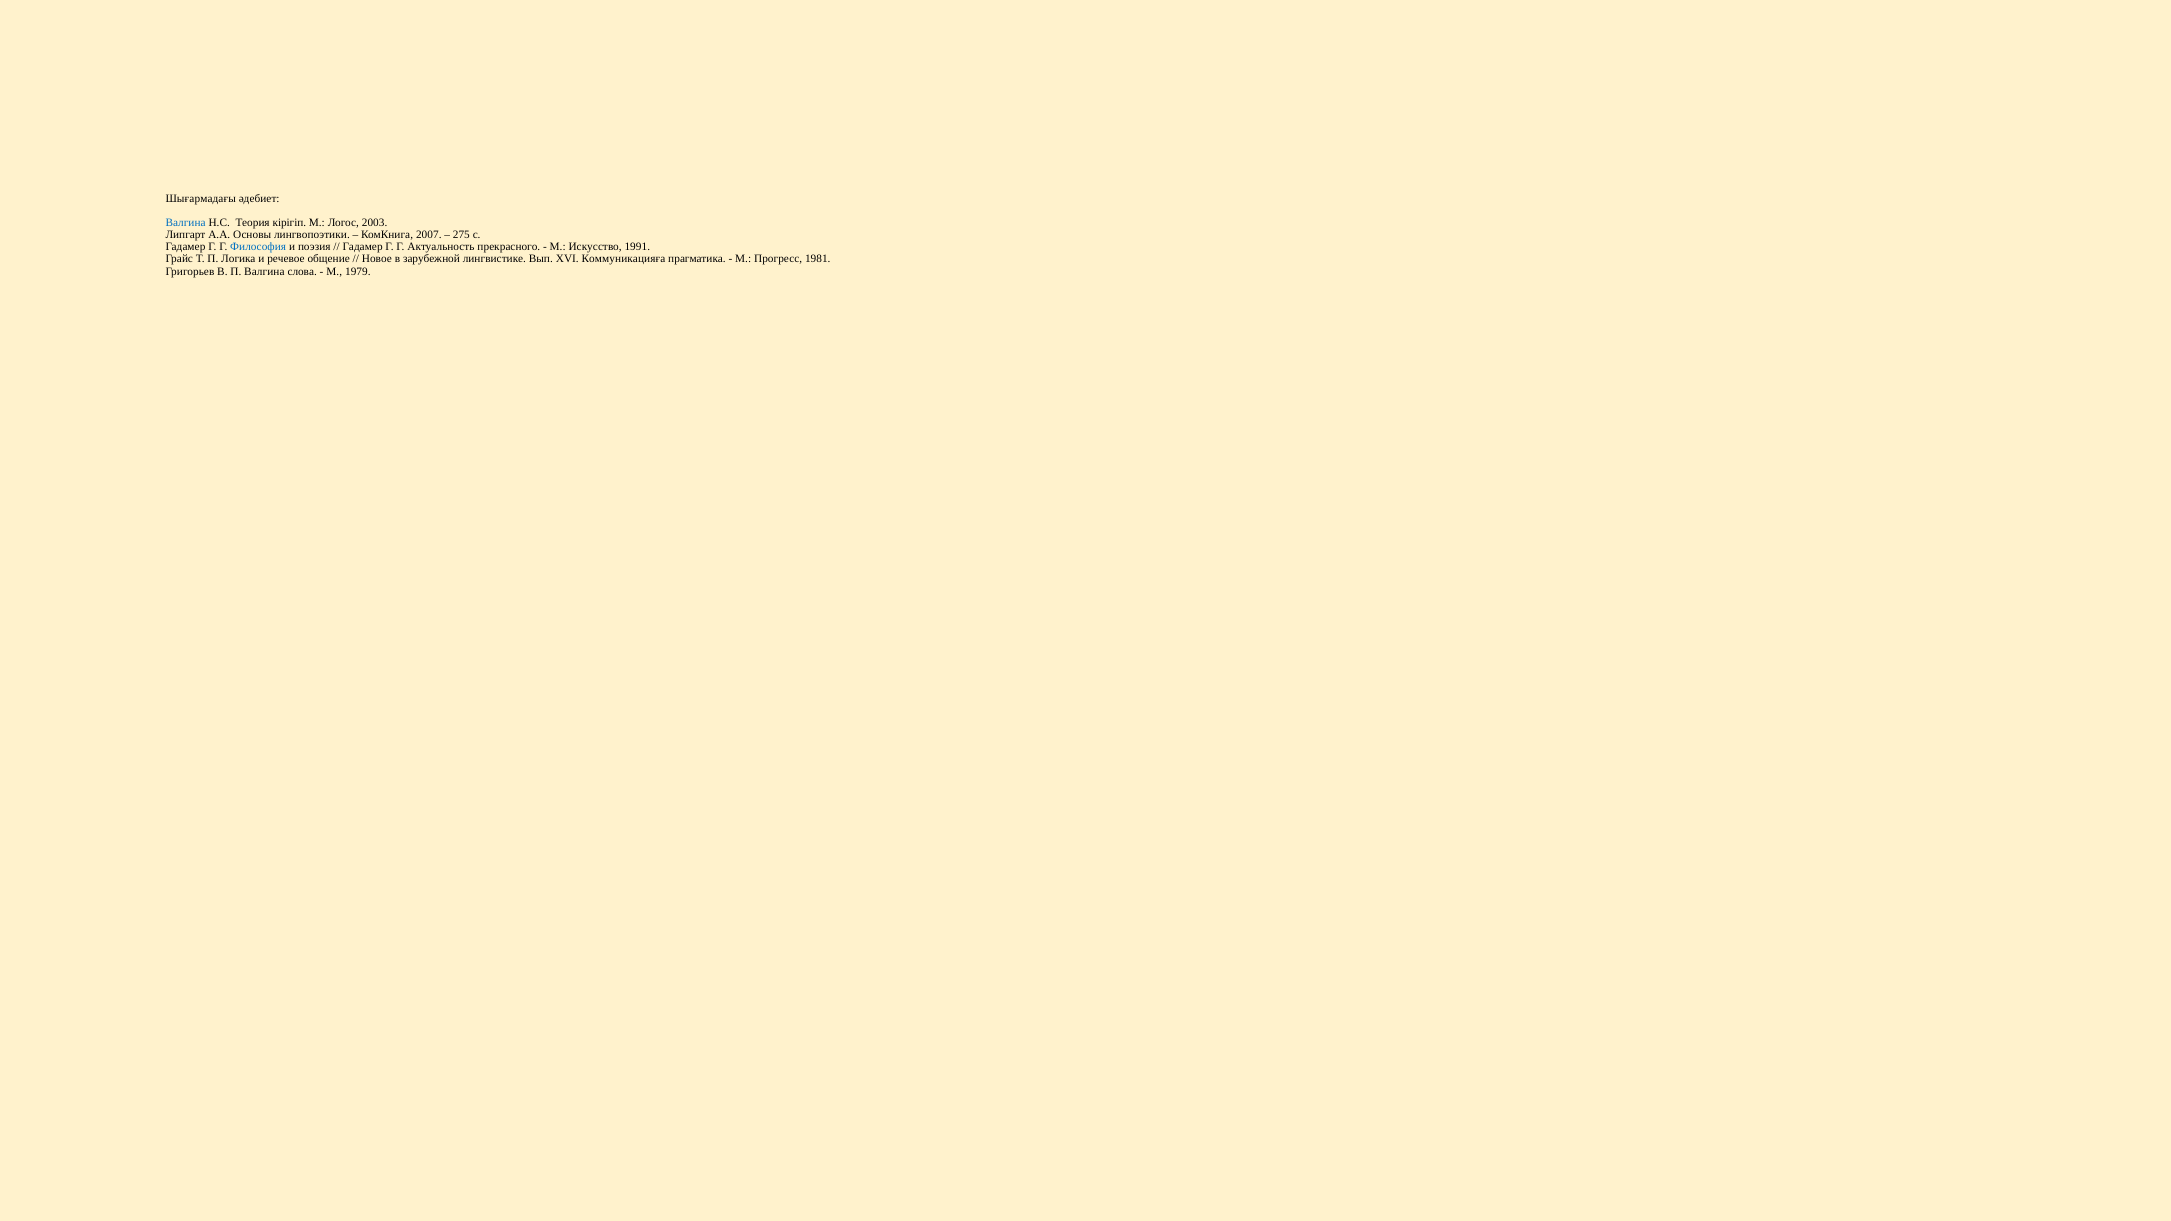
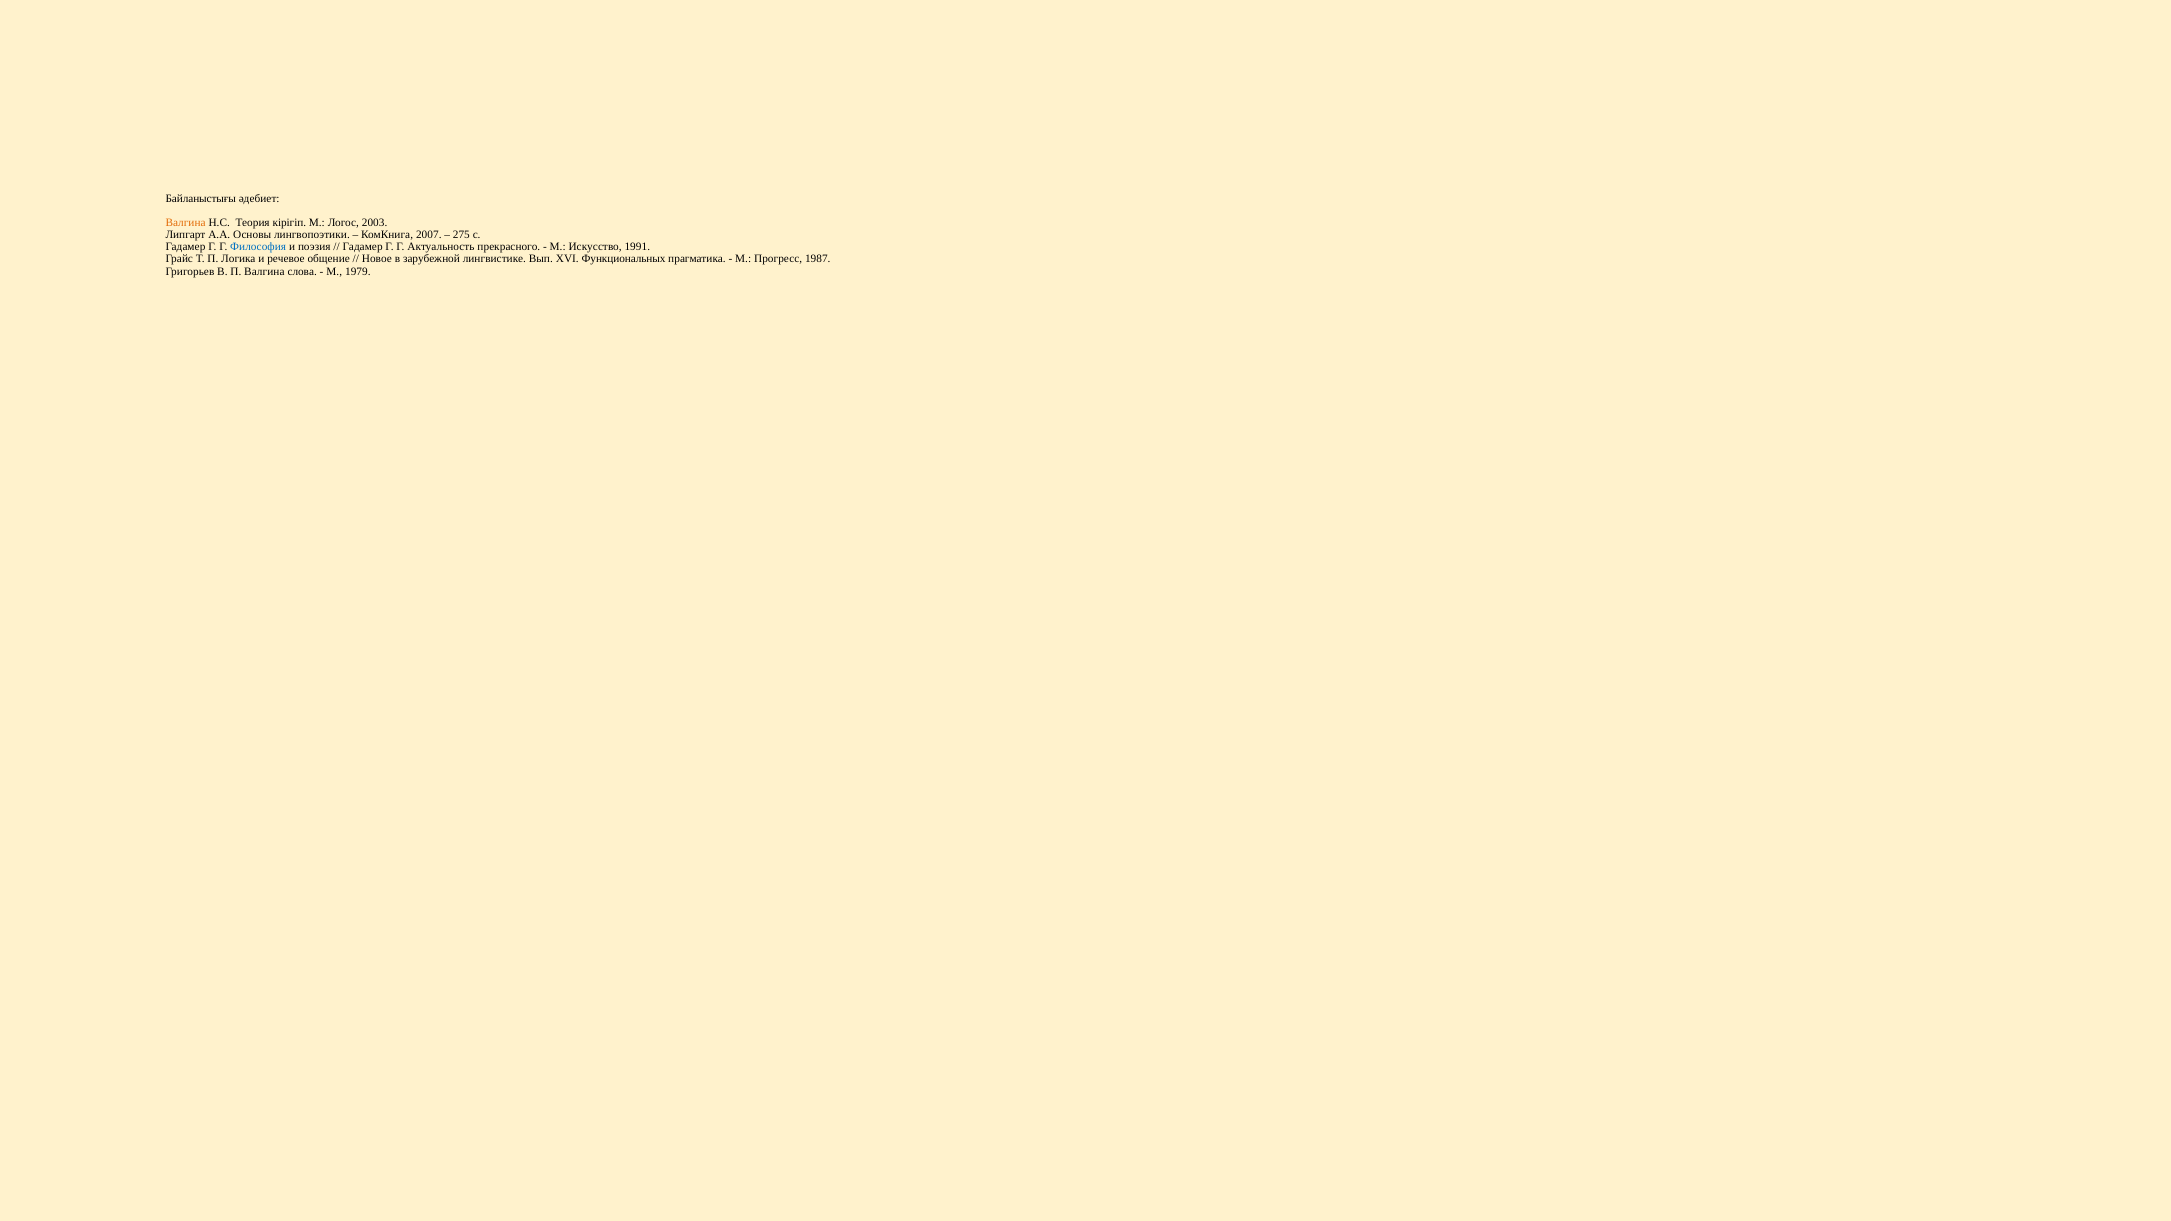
Шығармадағы: Шығармадағы -> Байланыстығы
Валгина at (186, 223) colour: blue -> orange
Коммуникацияға: Коммуникацияға -> Функциональных
1981: 1981 -> 1987
